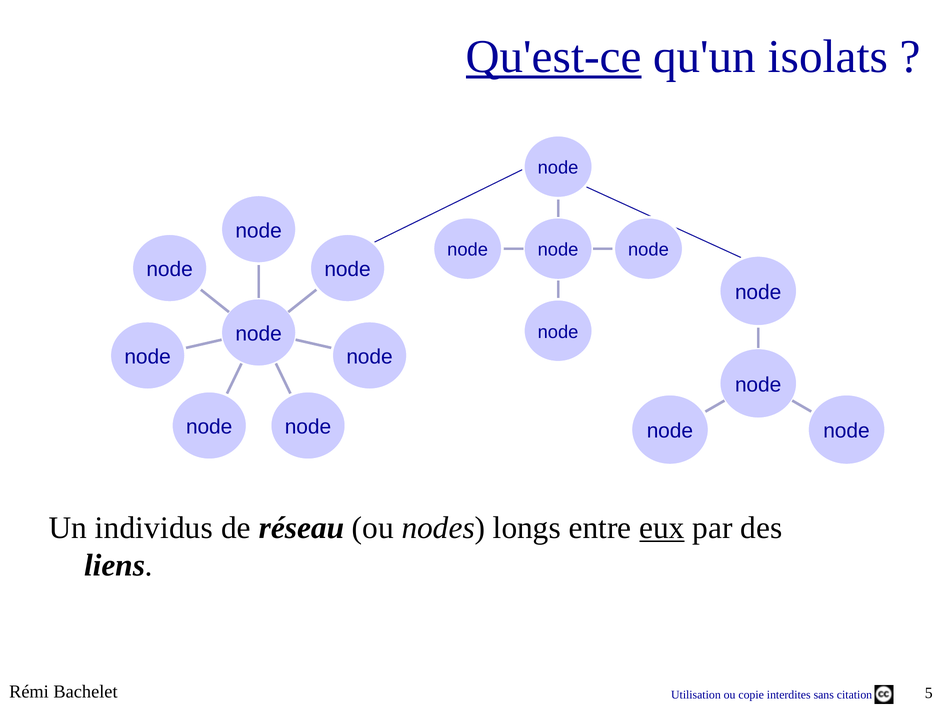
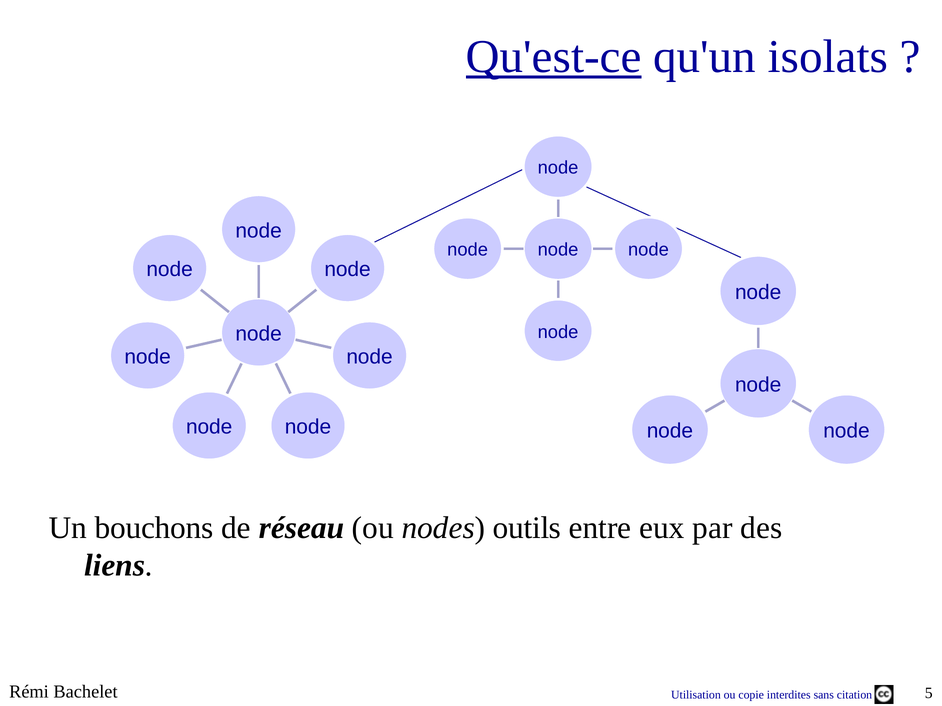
individus: individus -> bouchons
longs: longs -> outils
eux underline: present -> none
